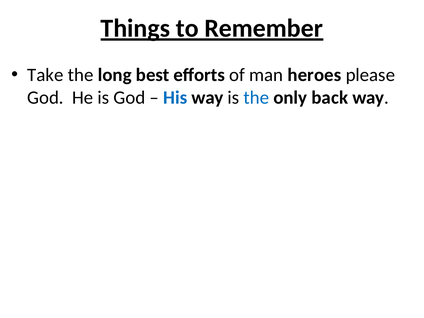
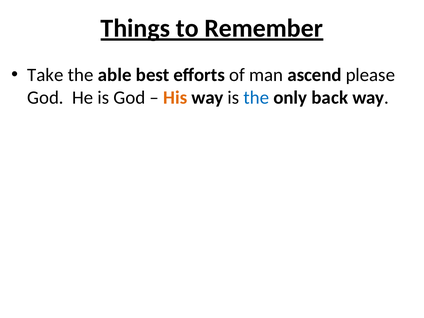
long: long -> able
heroes: heroes -> ascend
His colour: blue -> orange
